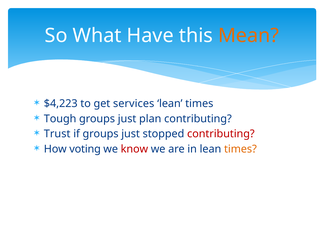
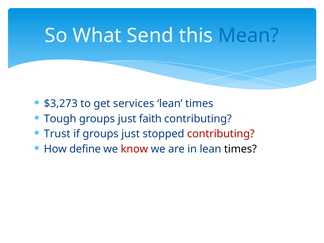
Have: Have -> Send
Mean colour: orange -> blue
$4,223: $4,223 -> $3,273
plan: plan -> faith
voting: voting -> define
times at (240, 149) colour: orange -> black
